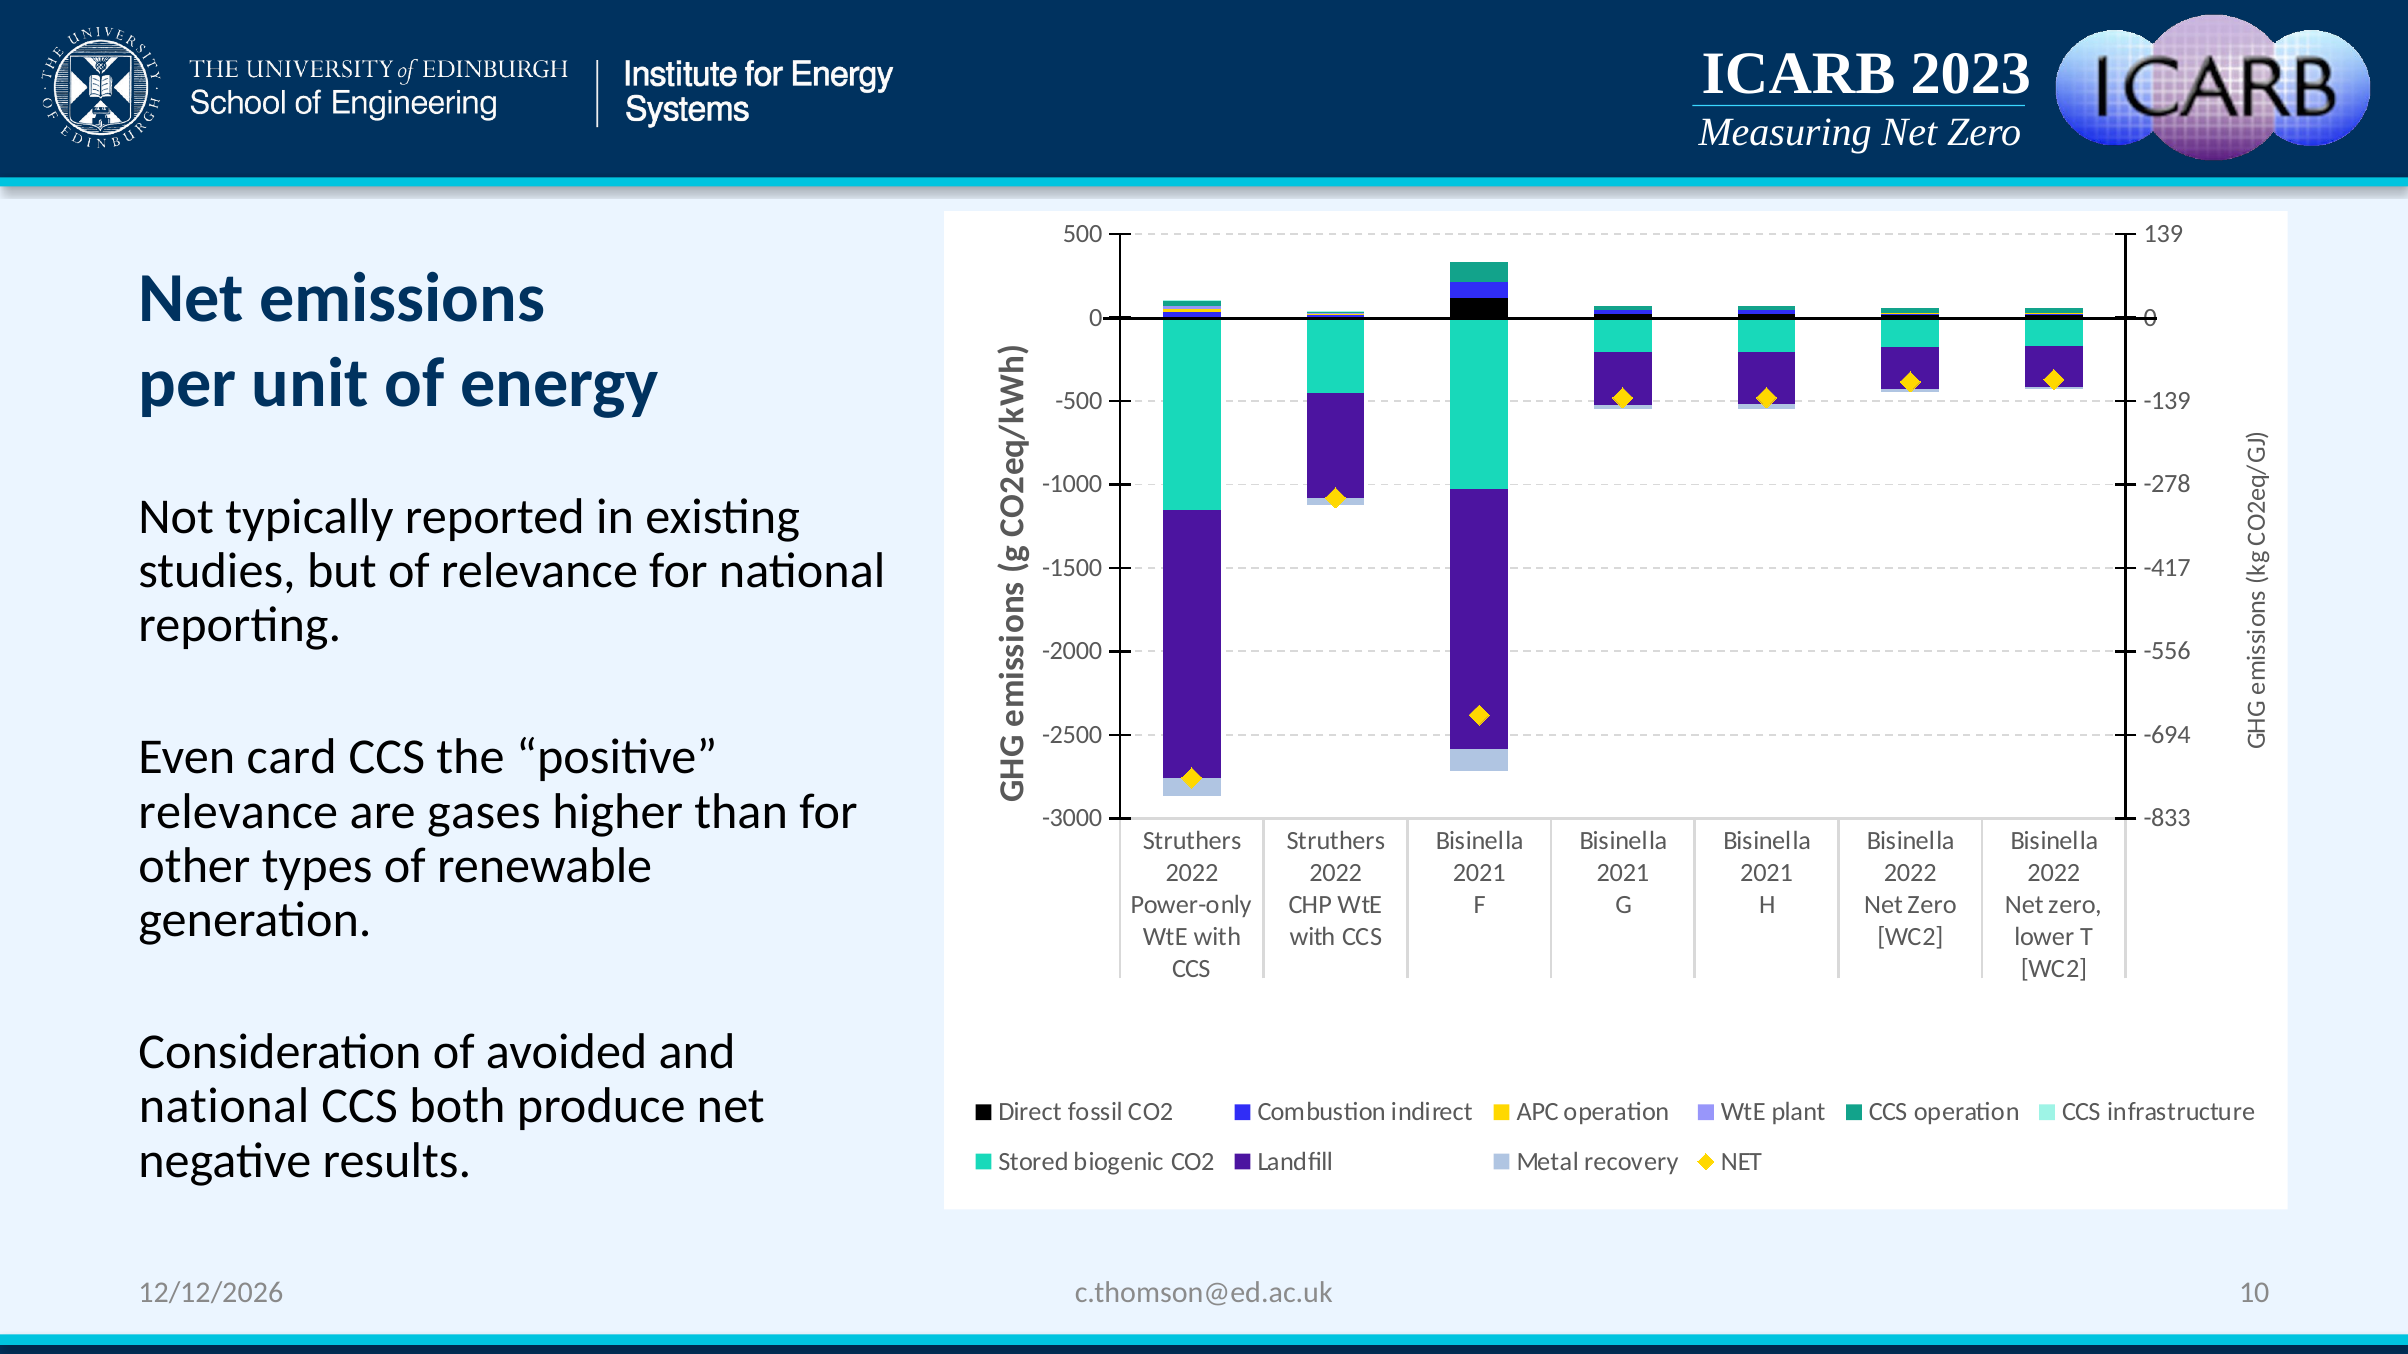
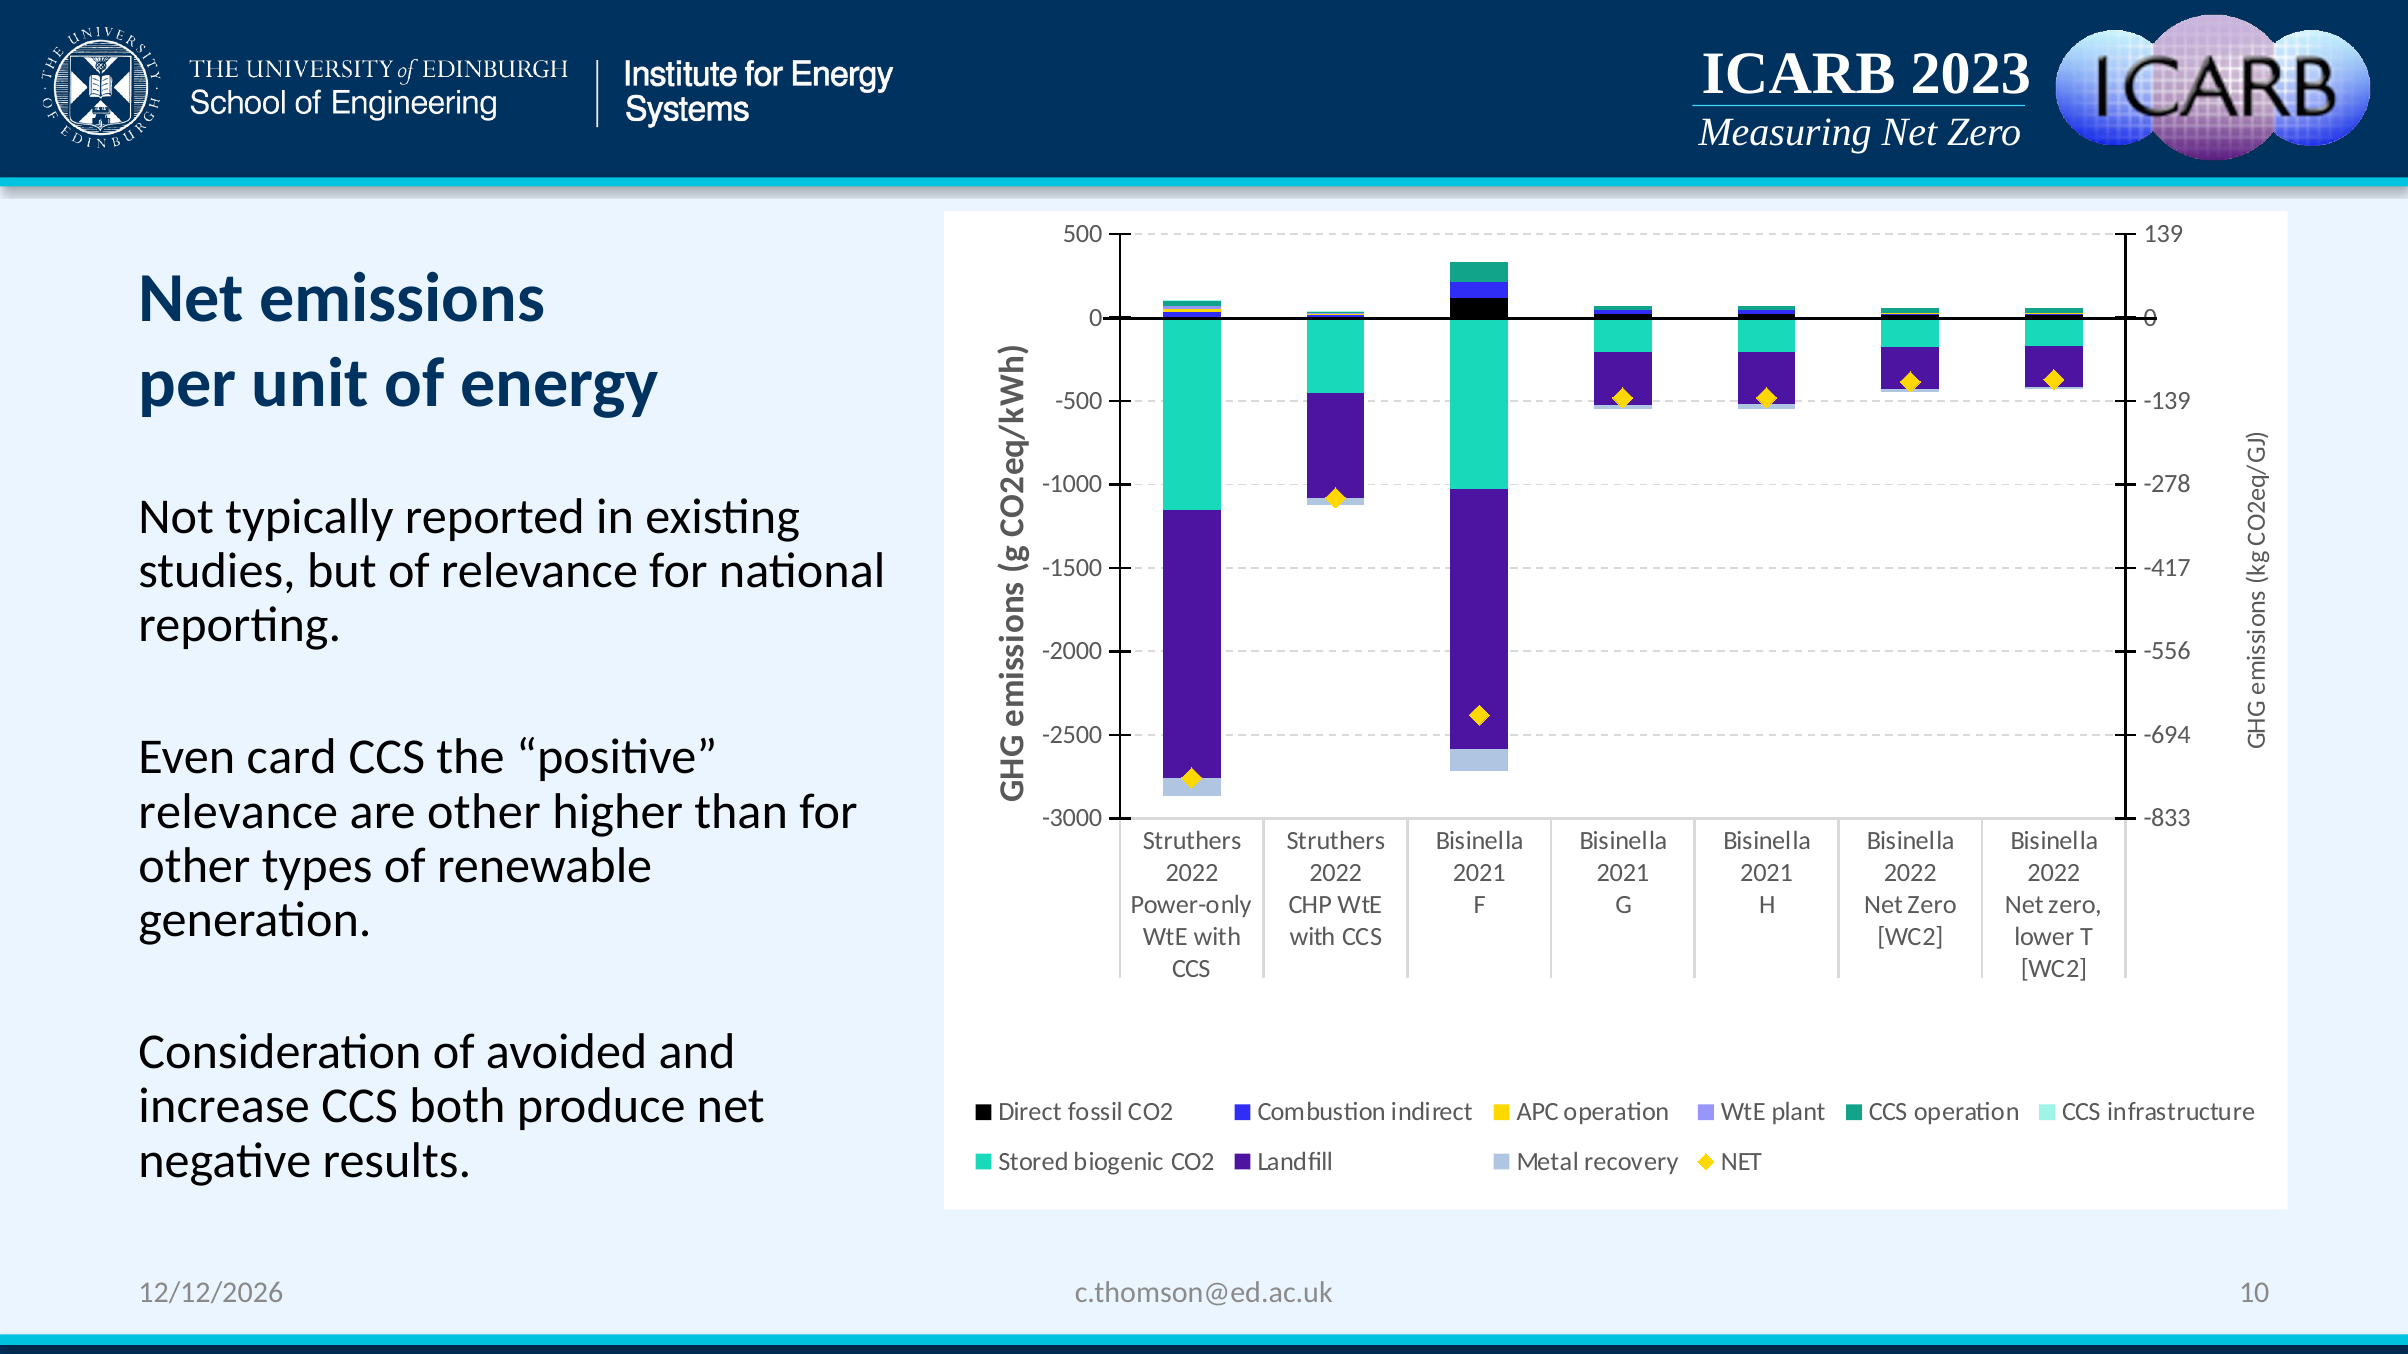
are gases: gases -> other
national at (224, 1107): national -> increase
